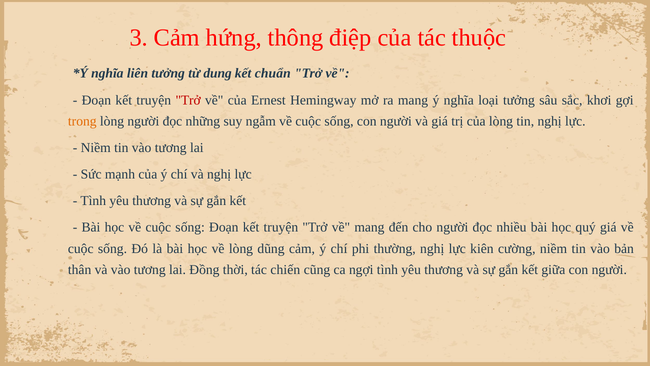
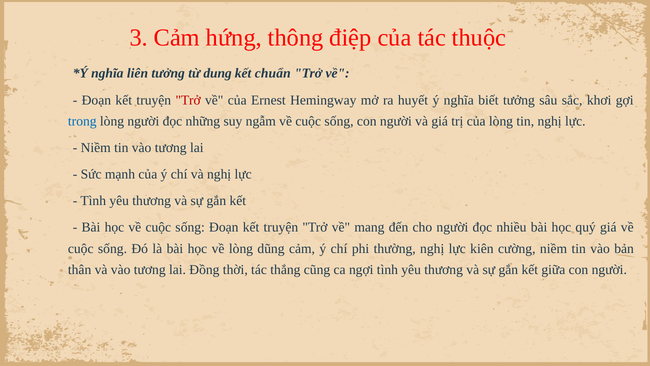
ra mang: mang -> huyết
loại: loại -> biết
trong colour: orange -> blue
chiến: chiến -> thắng
